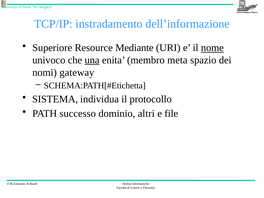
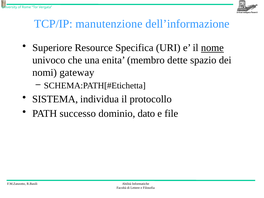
instradamento: instradamento -> manutenzione
Mediante: Mediante -> Specifica
una underline: present -> none
meta: meta -> dette
altri: altri -> dato
